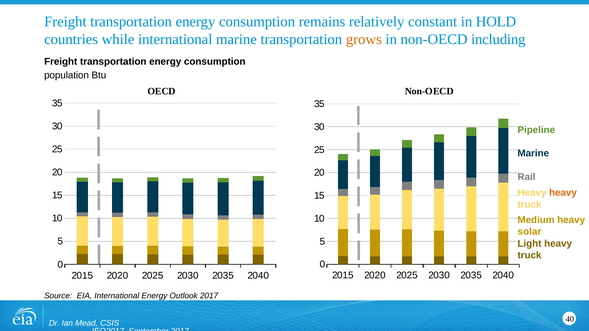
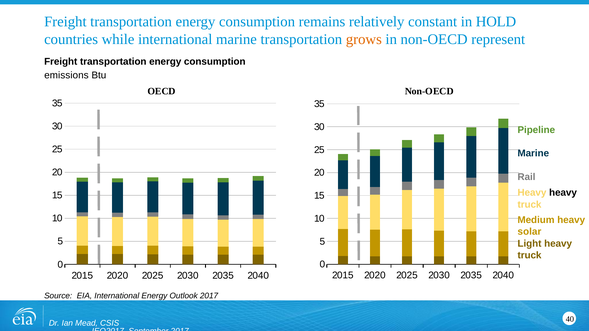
including: including -> represent
population: population -> emissions
heavy at (563, 193) colour: orange -> black
